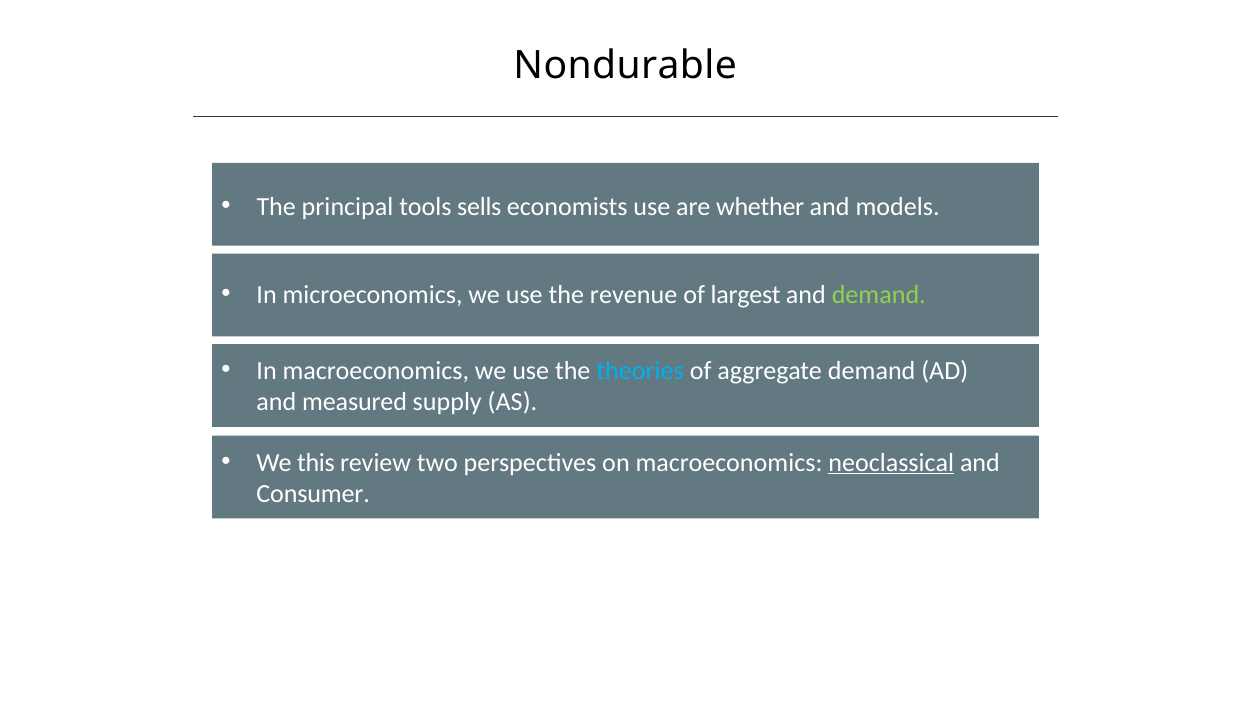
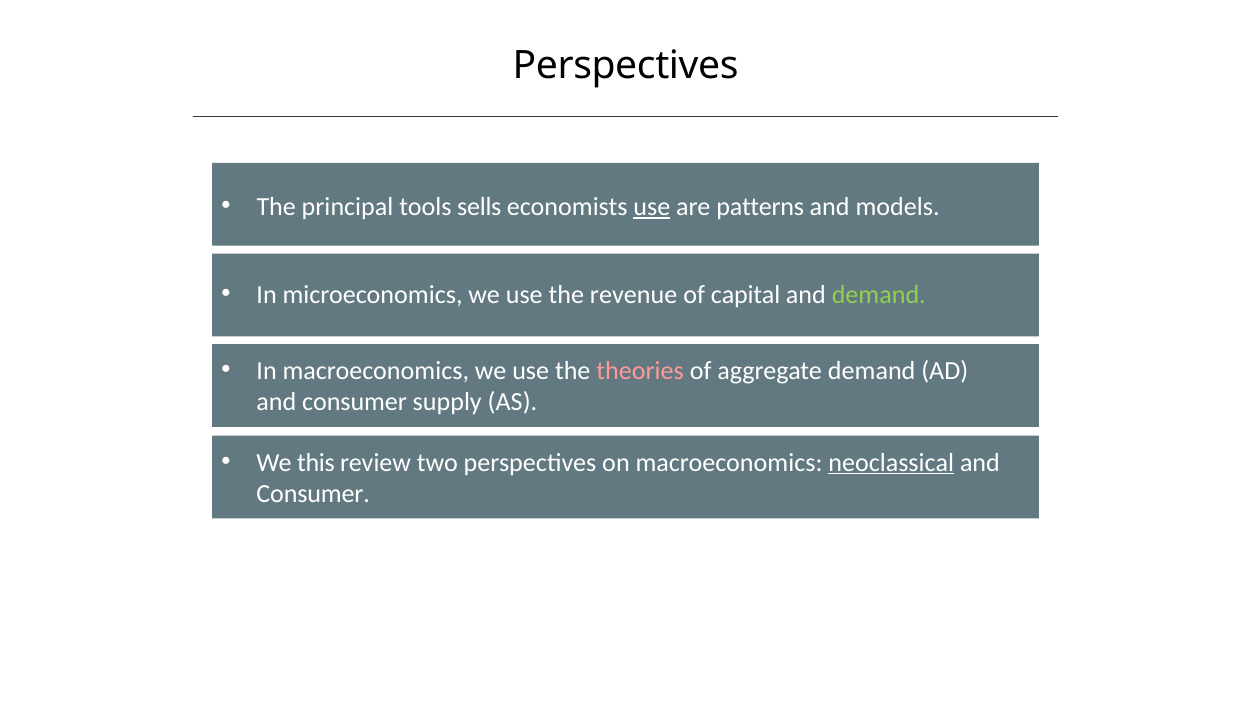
Nondurable at (625, 65): Nondurable -> Perspectives
use at (652, 207) underline: none -> present
whether: whether -> patterns
largest: largest -> capital
theories colour: light blue -> pink
measured at (355, 402): measured -> consumer
